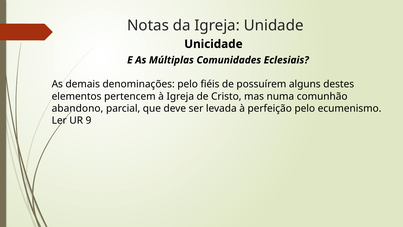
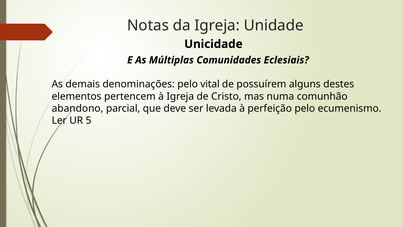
fiéis: fiéis -> vital
9: 9 -> 5
